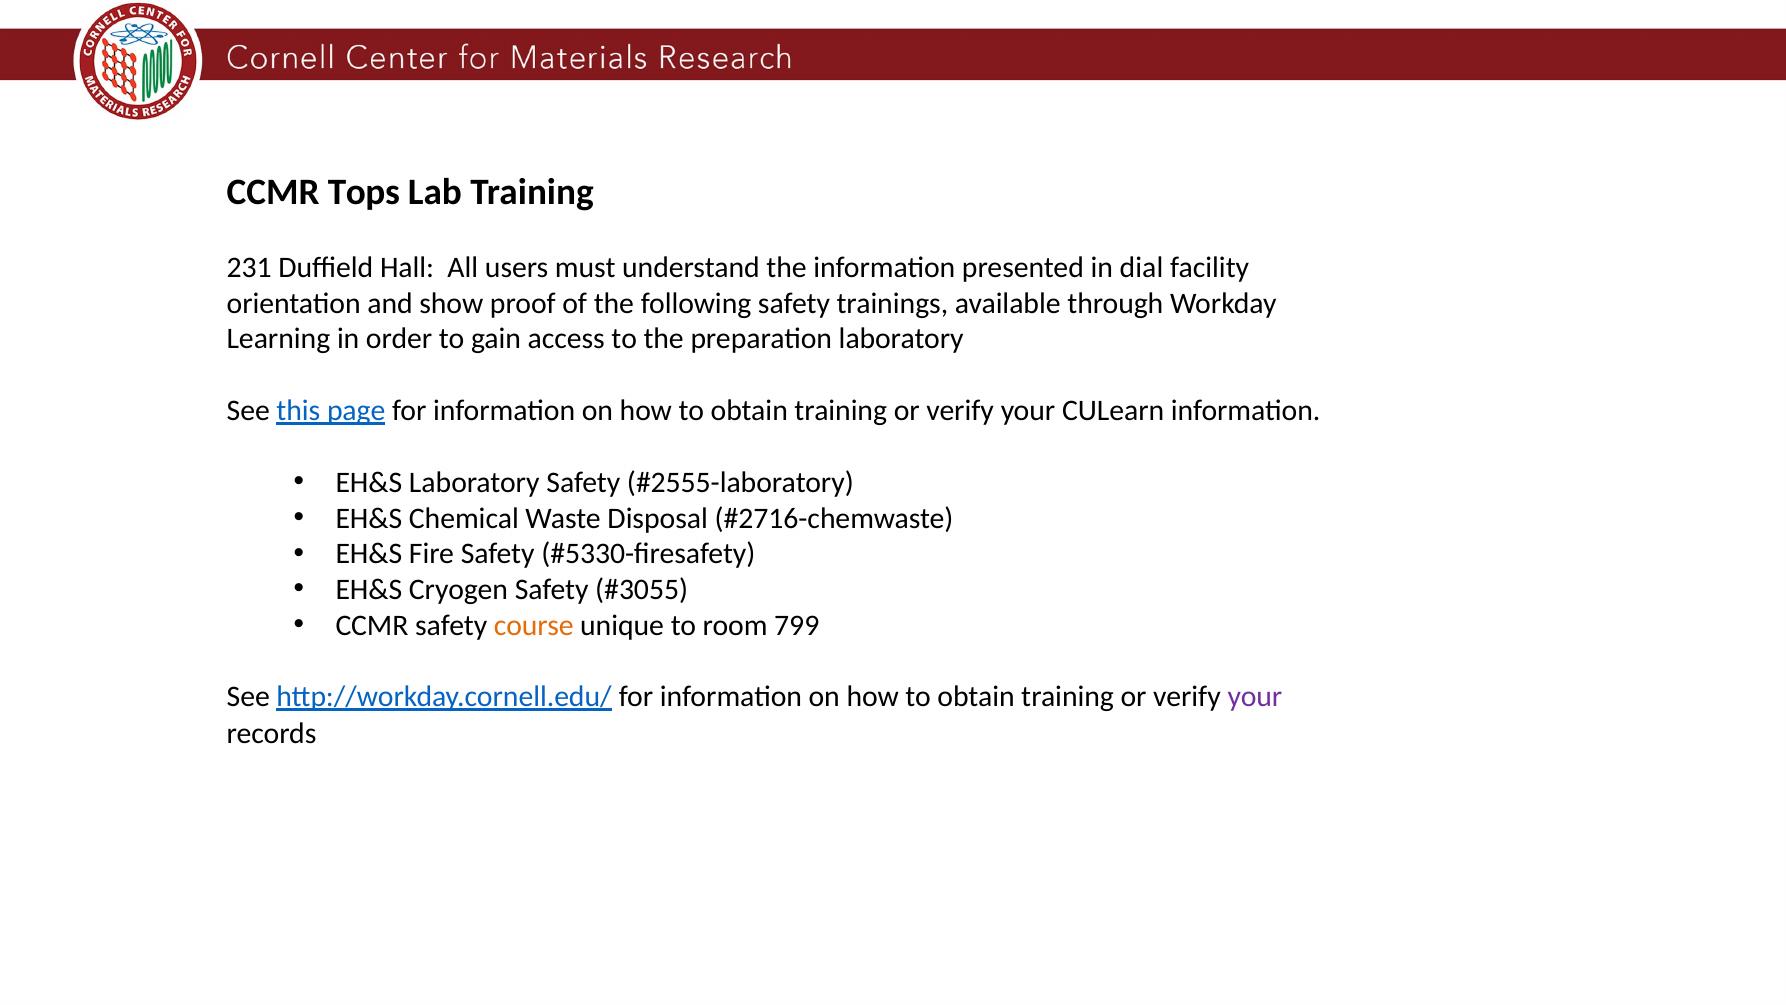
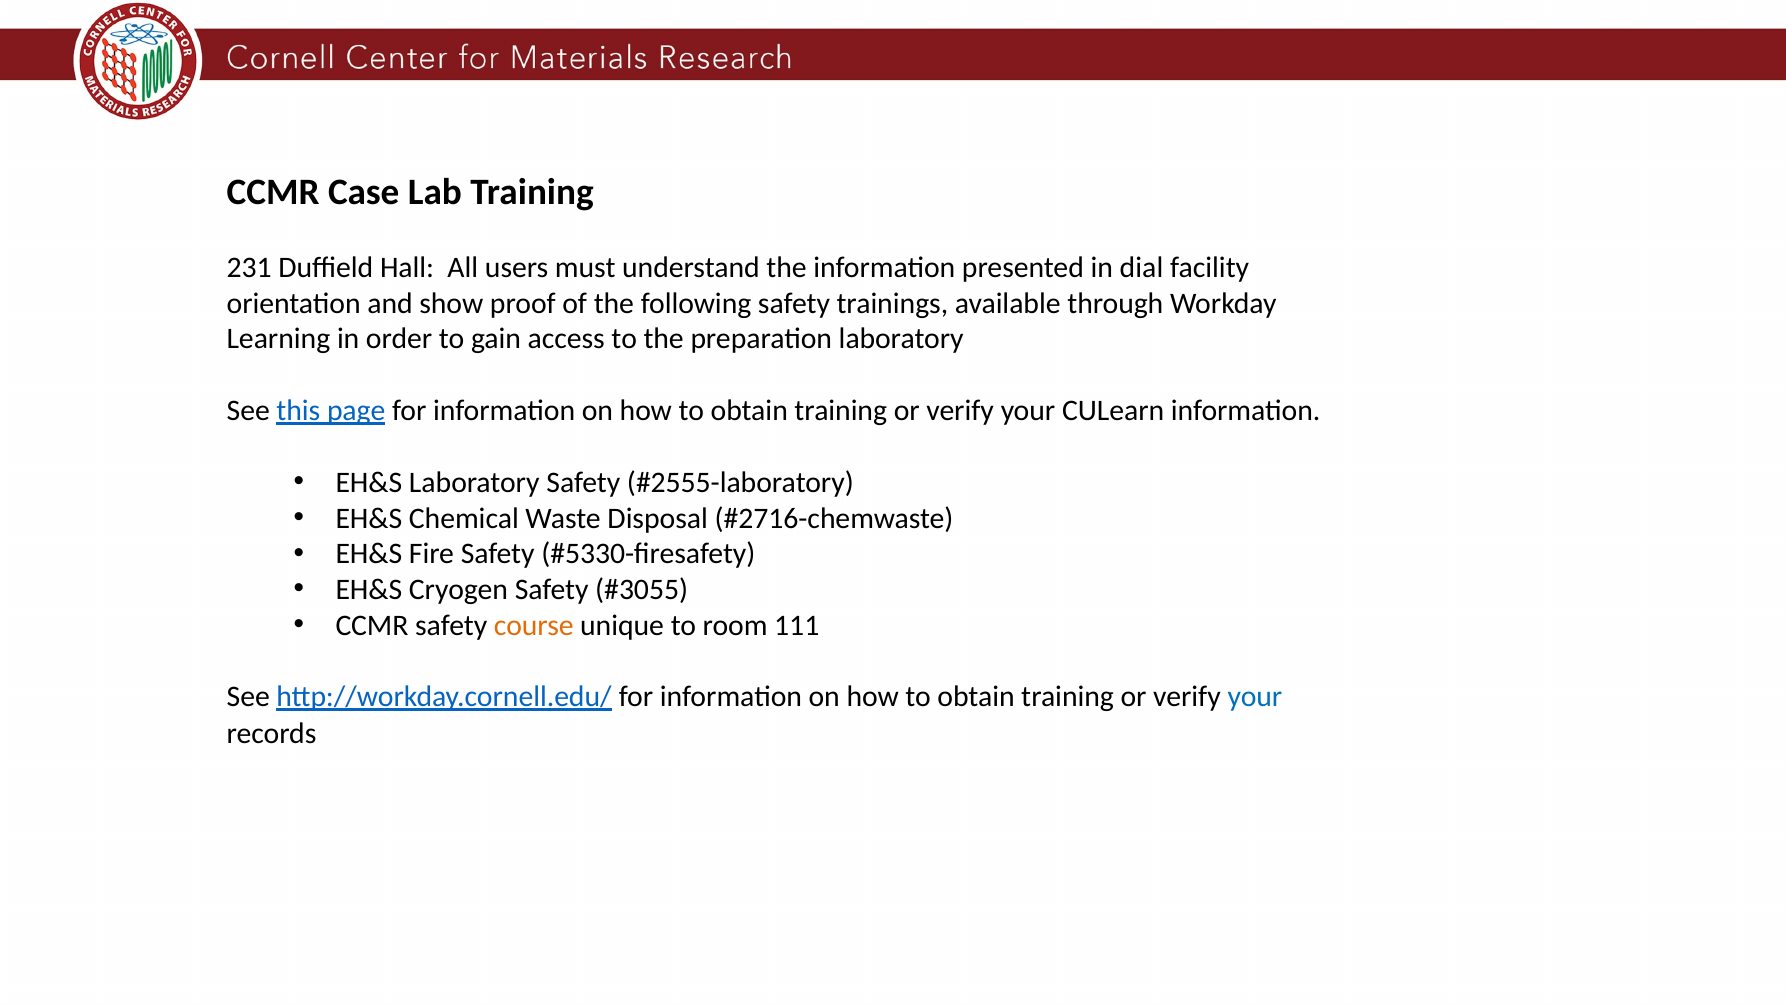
Tops: Tops -> Case
799: 799 -> 111
your at (1255, 697) colour: purple -> blue
